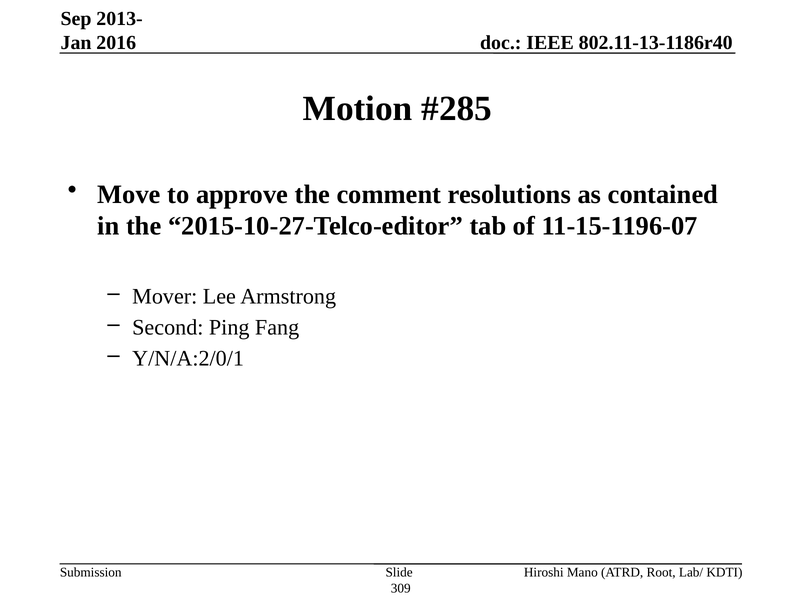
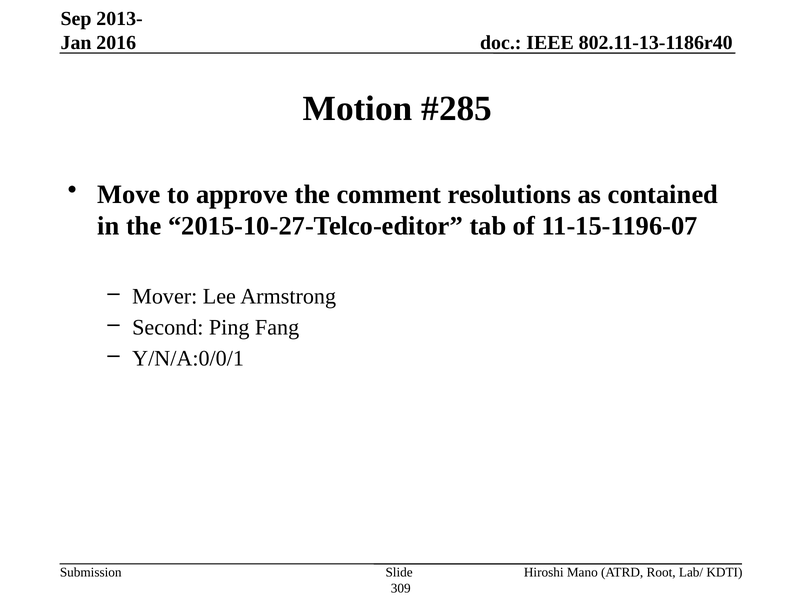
Y/N/A:2/0/1: Y/N/A:2/0/1 -> Y/N/A:0/0/1
